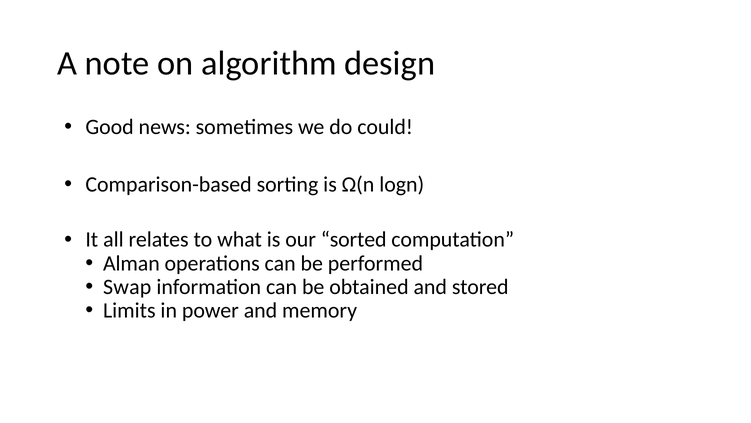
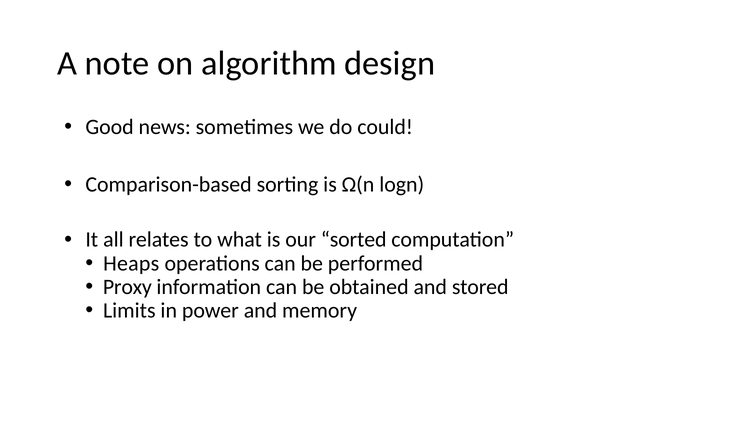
Alman: Alman -> Heaps
Swap: Swap -> Proxy
